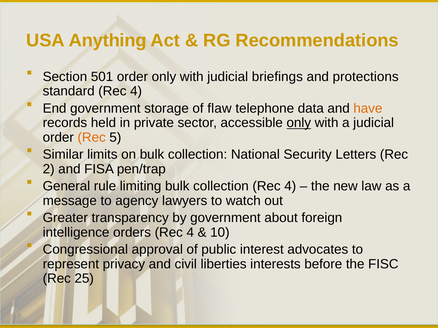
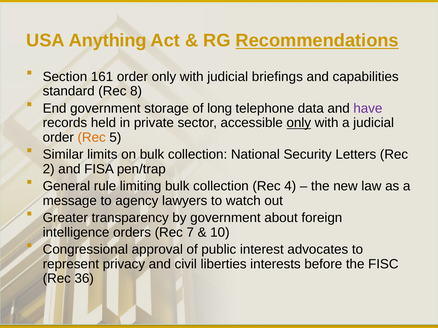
Recommendations underline: none -> present
501: 501 -> 161
protections: protections -> capabilities
standard Rec 4: 4 -> 8
flaw: flaw -> long
have colour: orange -> purple
orders Rec 4: 4 -> 7
25: 25 -> 36
